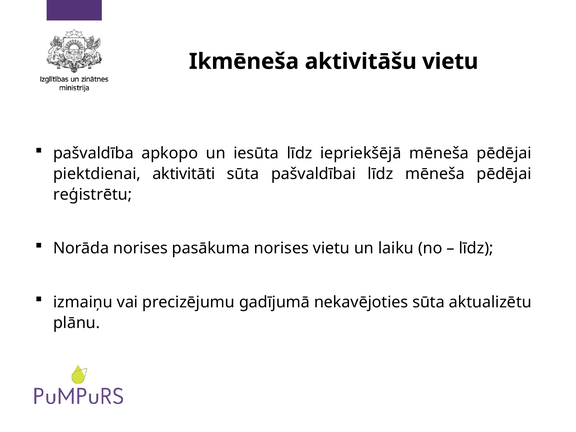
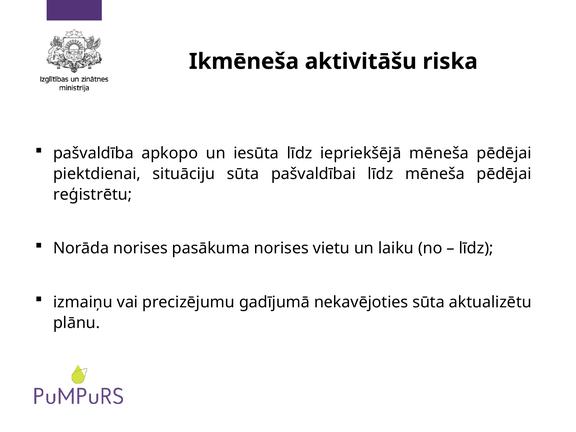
aktivitāšu vietu: vietu -> riska
aktivitāti: aktivitāti -> situāciju
